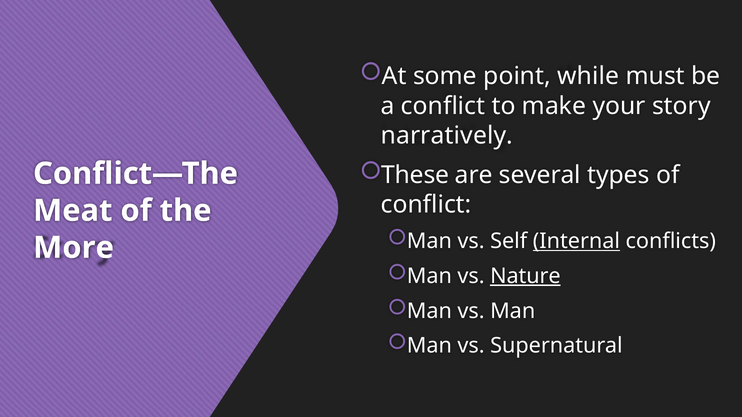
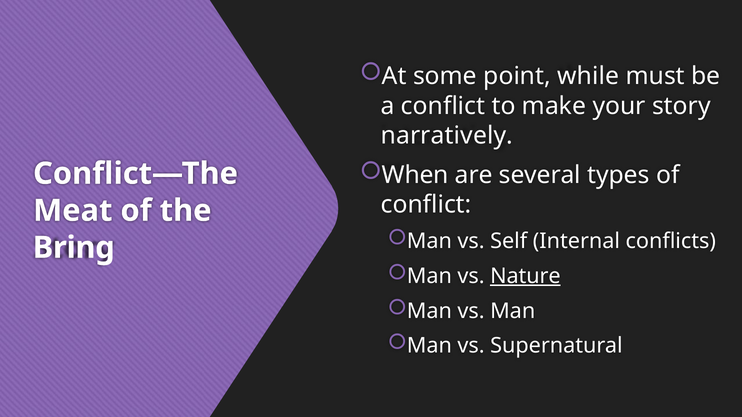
These: These -> When
Internal underline: present -> none
More: More -> Bring
